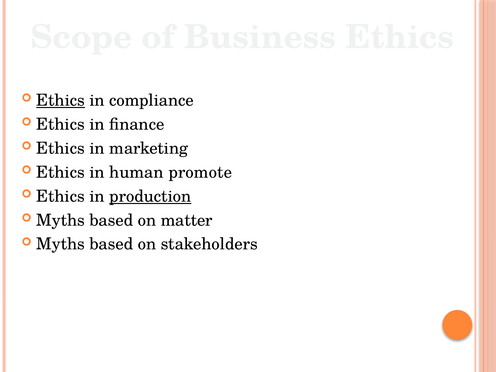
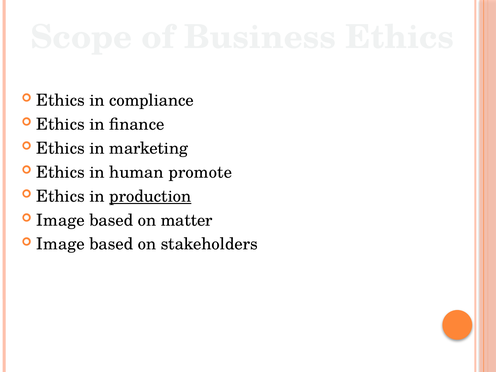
Ethics at (61, 100) underline: present -> none
Myths at (61, 220): Myths -> Image
Myths at (61, 244): Myths -> Image
